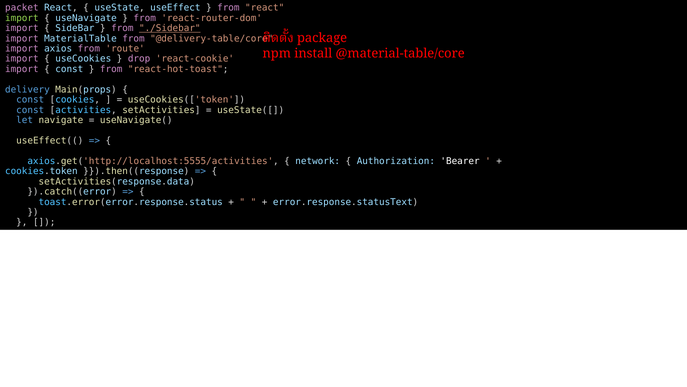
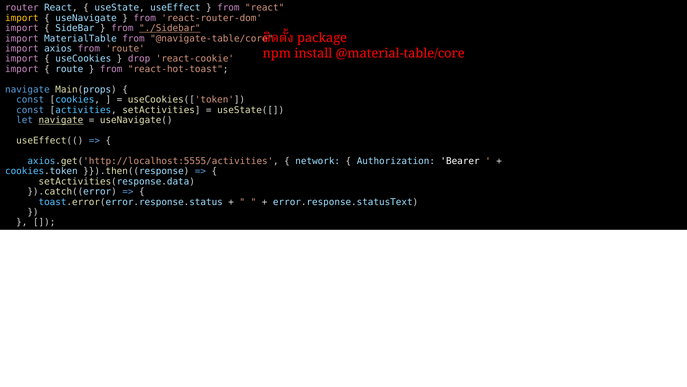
packet: packet -> router
import at (22, 18) colour: light green -> yellow
@delivery-table/core: @delivery-table/core -> @navigate-table/core
const at (69, 69): const -> route
delivery at (27, 89): delivery -> navigate
navigate at (61, 120) underline: none -> present
